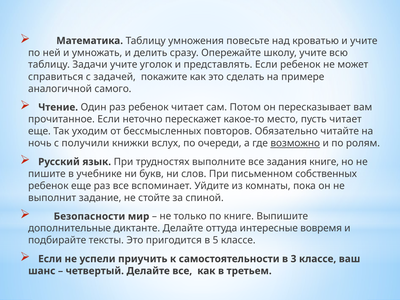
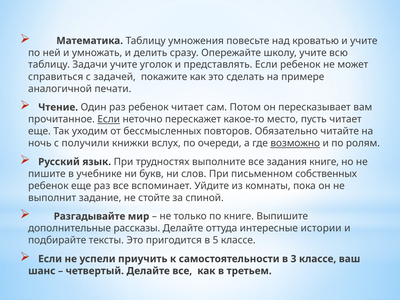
самого: самого -> печати
Если at (109, 119) underline: none -> present
Безопасности: Безопасности -> Разгадывайте
диктанте: диктанте -> рассказы
вовремя: вовремя -> истории
